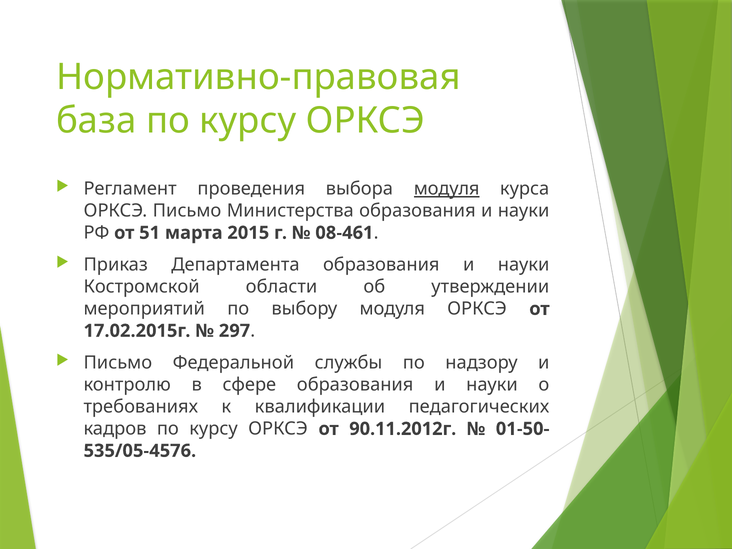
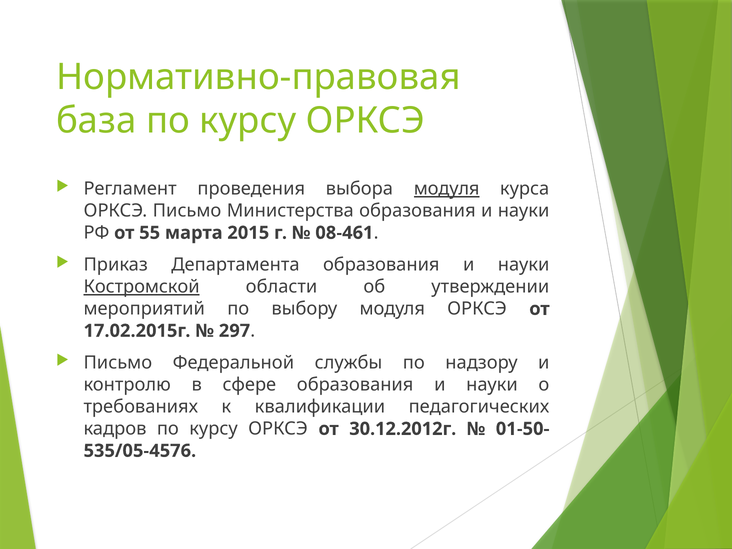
51: 51 -> 55
Костромской underline: none -> present
90.11.2012г: 90.11.2012г -> 30.12.2012г
